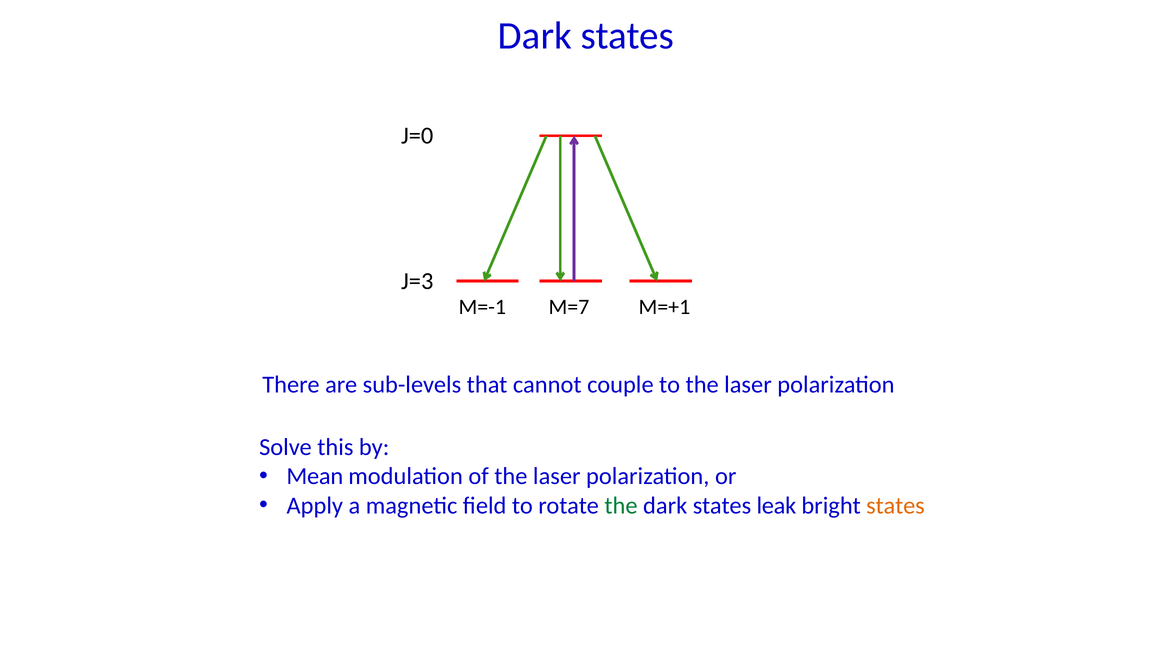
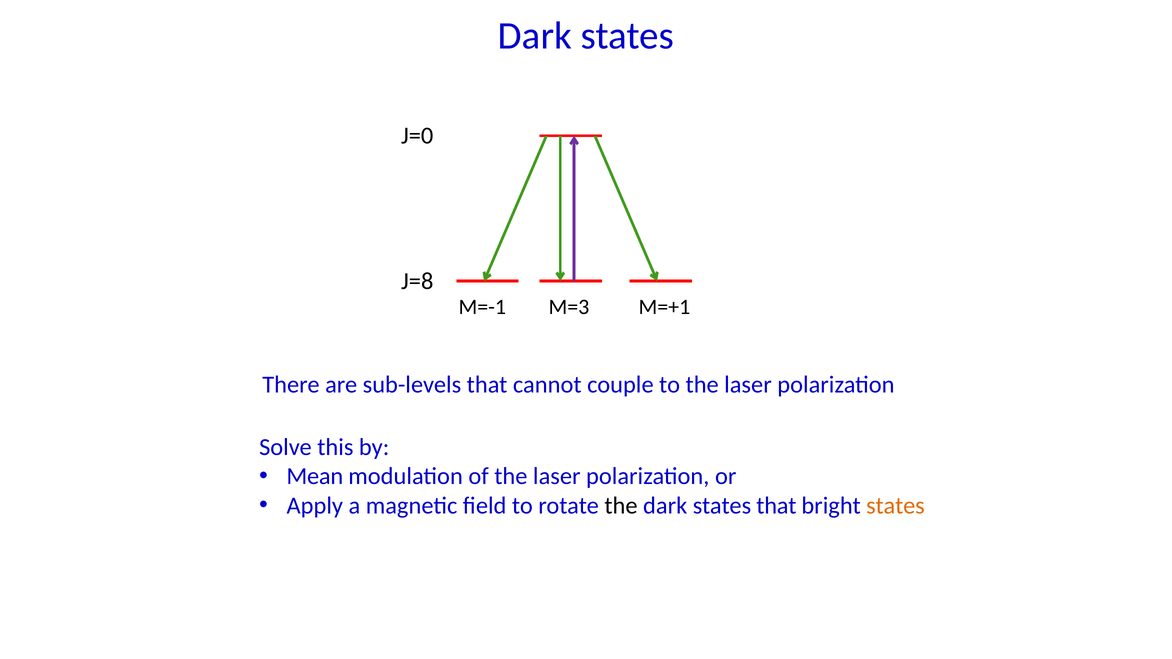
J=3: J=3 -> J=8
M=7: M=7 -> M=3
the at (621, 506) colour: green -> black
states leak: leak -> that
